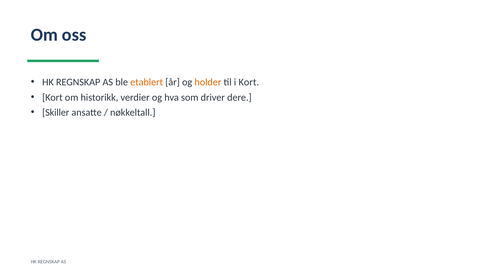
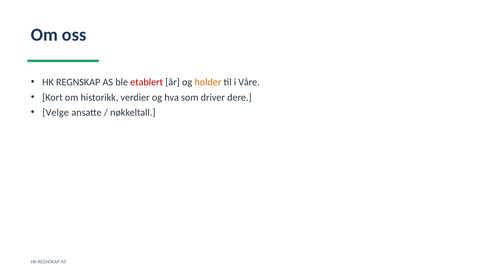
etablert colour: orange -> red
i Kort: Kort -> Våre
Skiller: Skiller -> Velge
